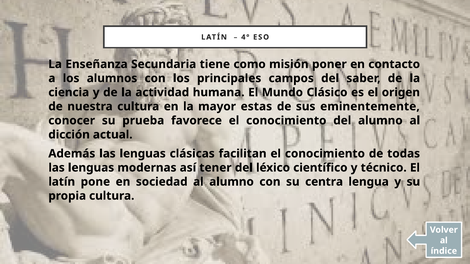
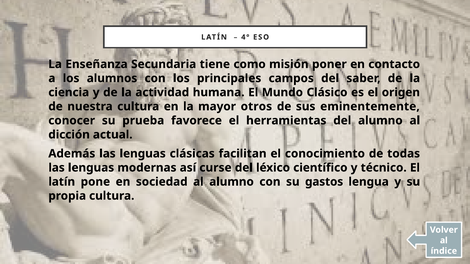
estas: estas -> otros
favorece el conocimiento: conocimiento -> herramientas
tener: tener -> curse
centra: centra -> gastos
